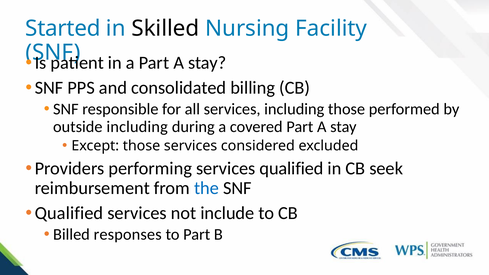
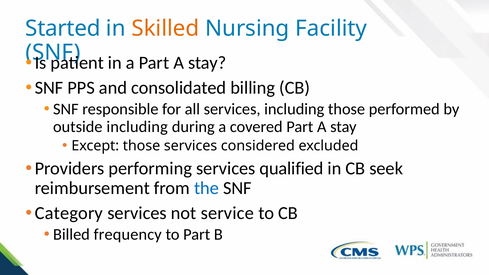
Skilled colour: black -> orange
Qualified at (69, 213): Qualified -> Category
include: include -> service
responses: responses -> frequency
